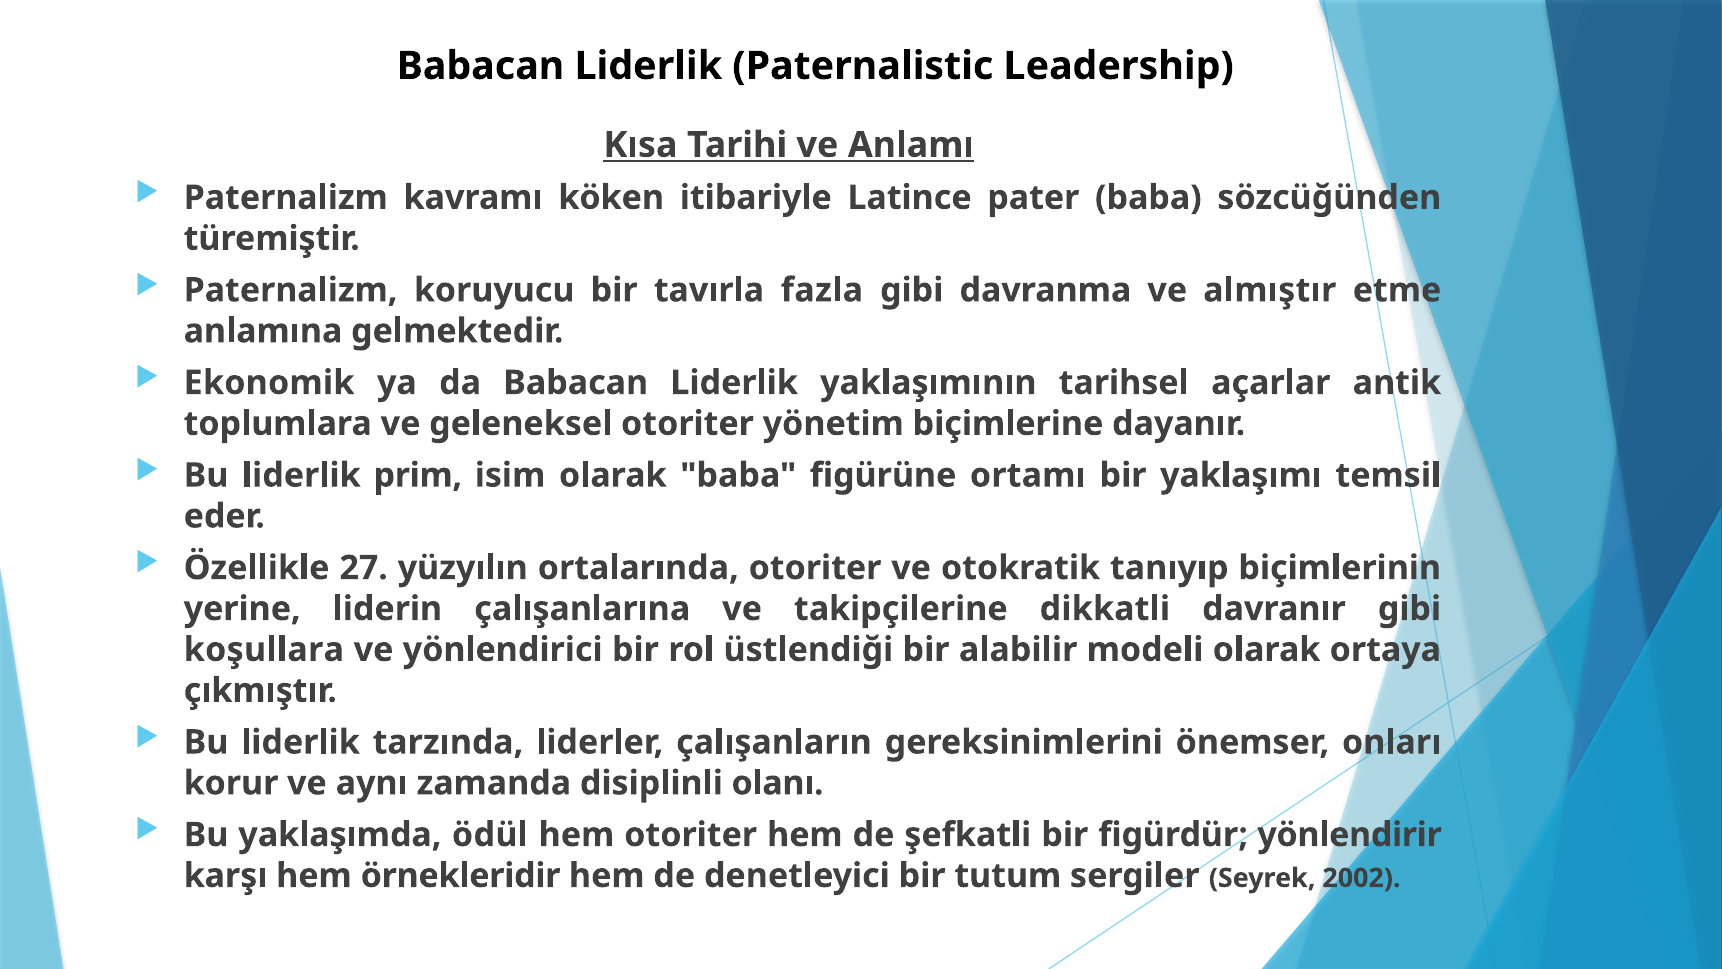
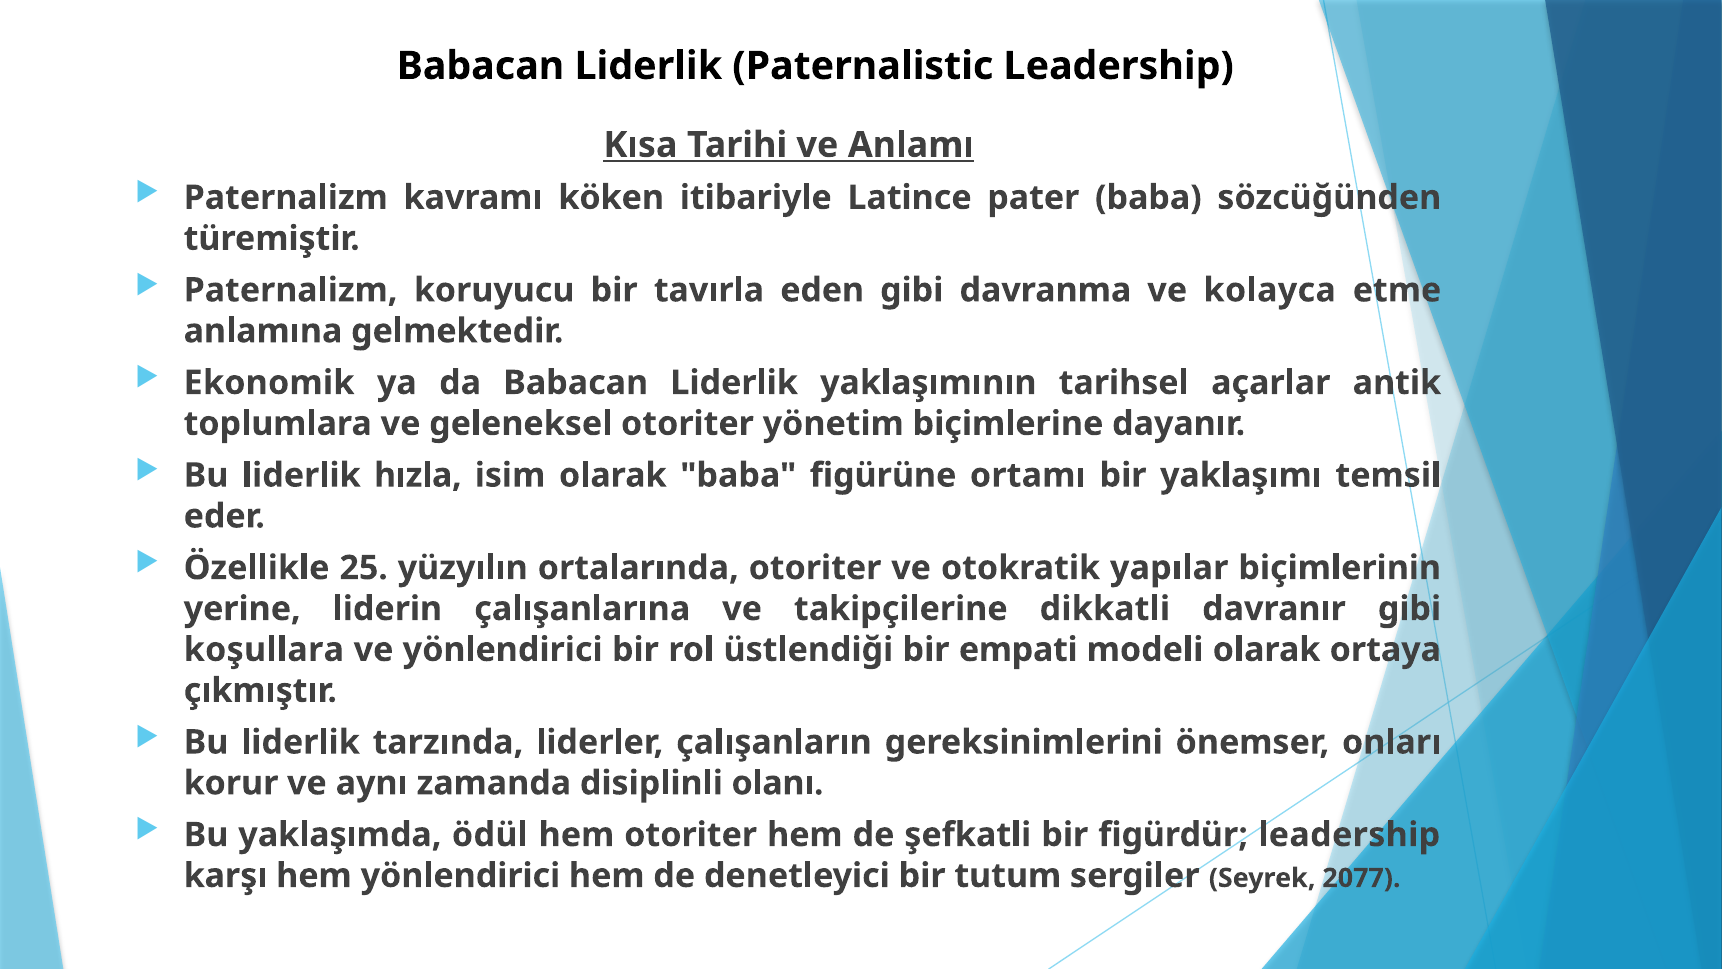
fazla: fazla -> eden
almıştır: almıştır -> kolayca
prim: prim -> hızla
27: 27 -> 25
tanıyıp: tanıyıp -> yapılar
alabilir: alabilir -> empati
figürdür yönlendirir: yönlendirir -> leadership
hem örnekleridir: örnekleridir -> yönlendirici
2002: 2002 -> 2077
